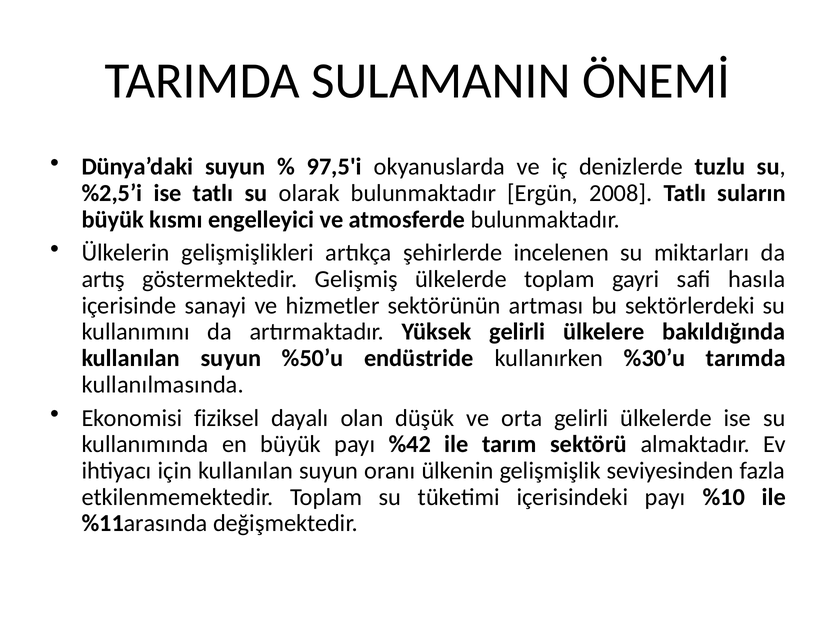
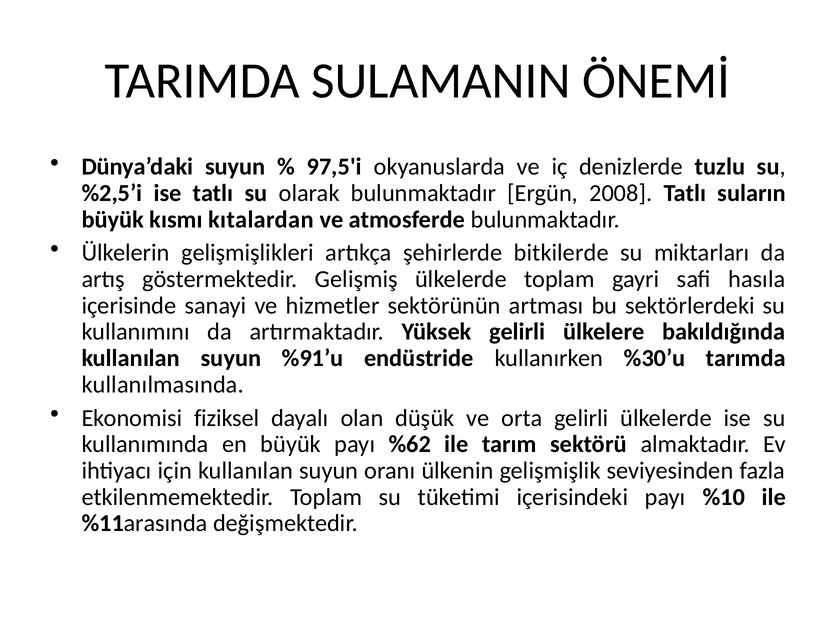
engelleyici: engelleyici -> kıtalardan
incelenen: incelenen -> bitkilerde
%50’u: %50’u -> %91’u
%42: %42 -> %62
